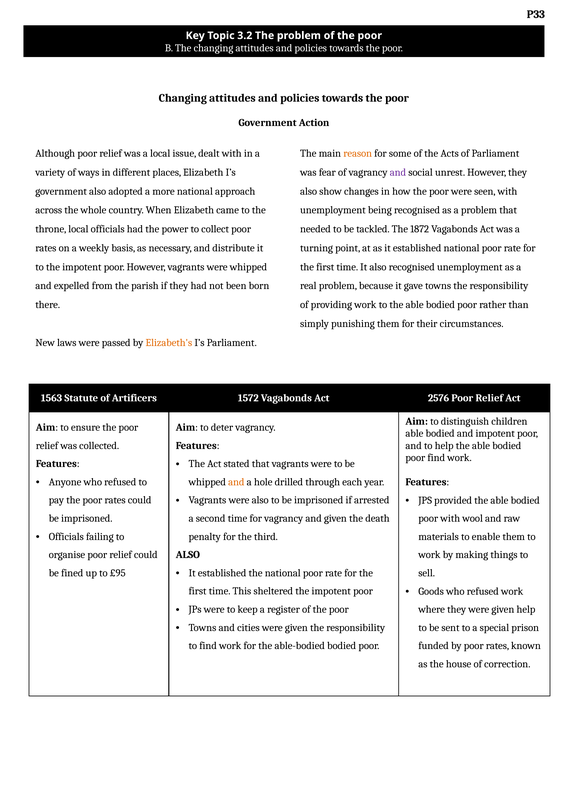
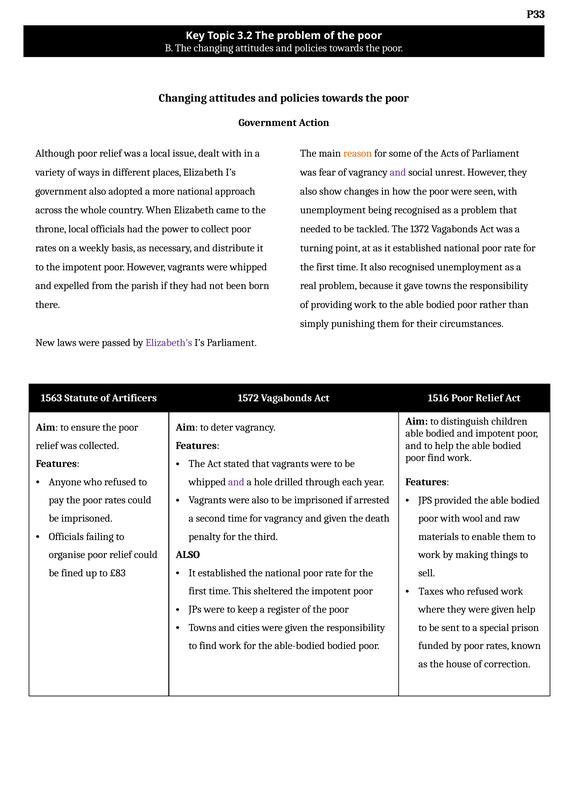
1872: 1872 -> 1372
Elizabeth's colour: orange -> purple
2576: 2576 -> 1516
and at (236, 482) colour: orange -> purple
£95: £95 -> £83
Goods: Goods -> Taxes
